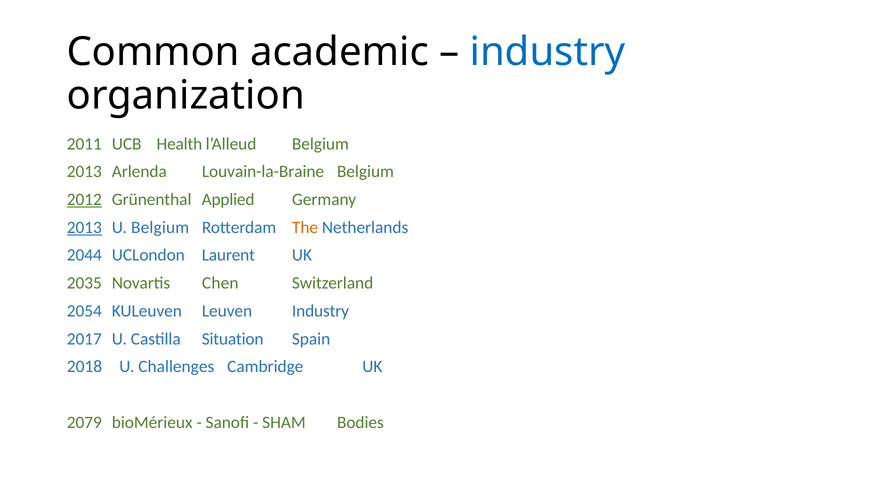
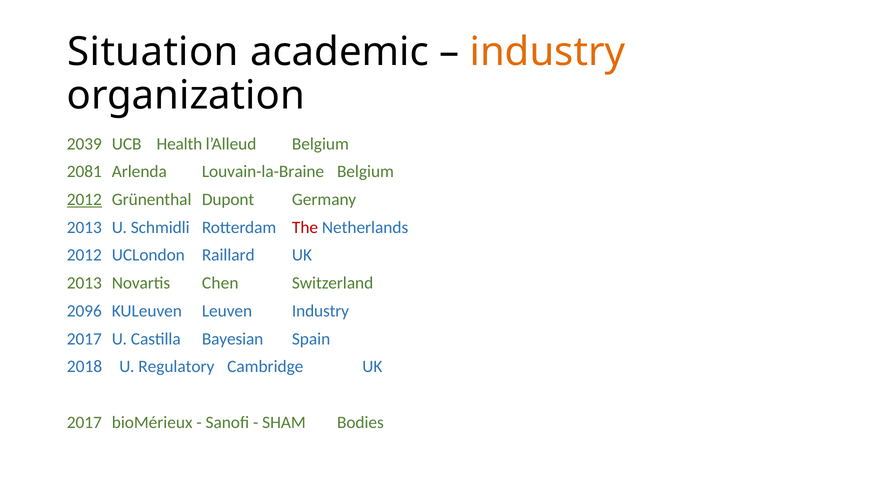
Common: Common -> Situation
industry at (548, 52) colour: blue -> orange
2011: 2011 -> 2039
2013 at (84, 172): 2013 -> 2081
Applied: Applied -> Dupont
2013 at (84, 227) underline: present -> none
U Belgium: Belgium -> Schmidli
The colour: orange -> red
2044 at (84, 255): 2044 -> 2012
Laurent: Laurent -> Raillard
2035 at (84, 283): 2035 -> 2013
2054: 2054 -> 2096
Situation: Situation -> Bayesian
Challenges: Challenges -> Regulatory
2079 at (84, 422): 2079 -> 2017
